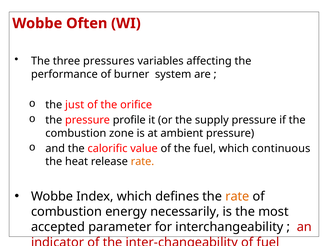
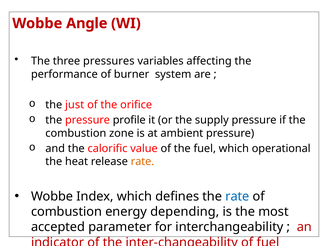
Often: Often -> Angle
continuous: continuous -> operational
rate at (237, 196) colour: orange -> blue
necessarily: necessarily -> depending
